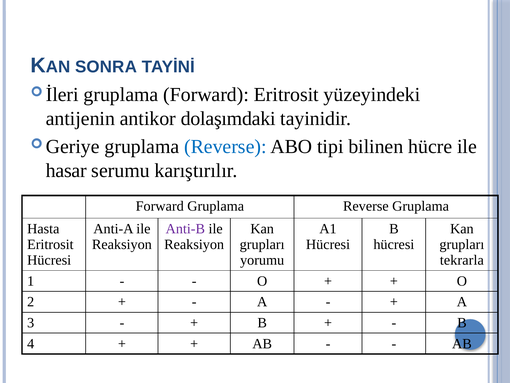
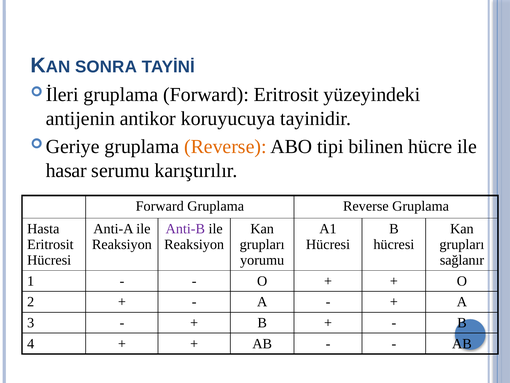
dolaşımdaki: dolaşımdaki -> koruyucuya
Reverse at (225, 146) colour: blue -> orange
tekrarla: tekrarla -> sağlanır
